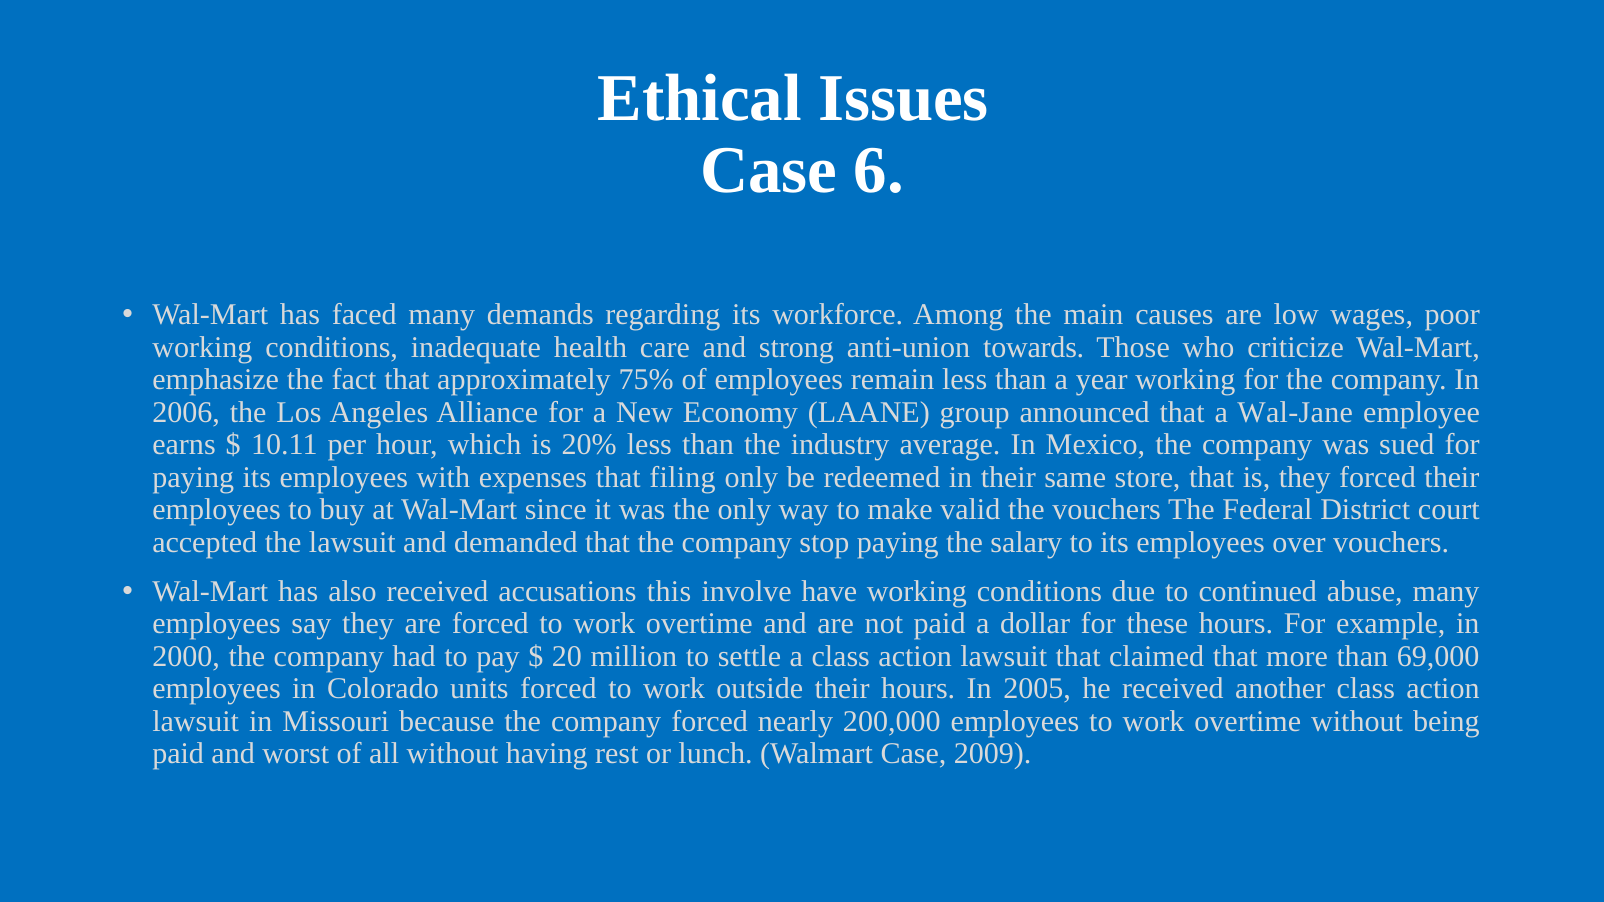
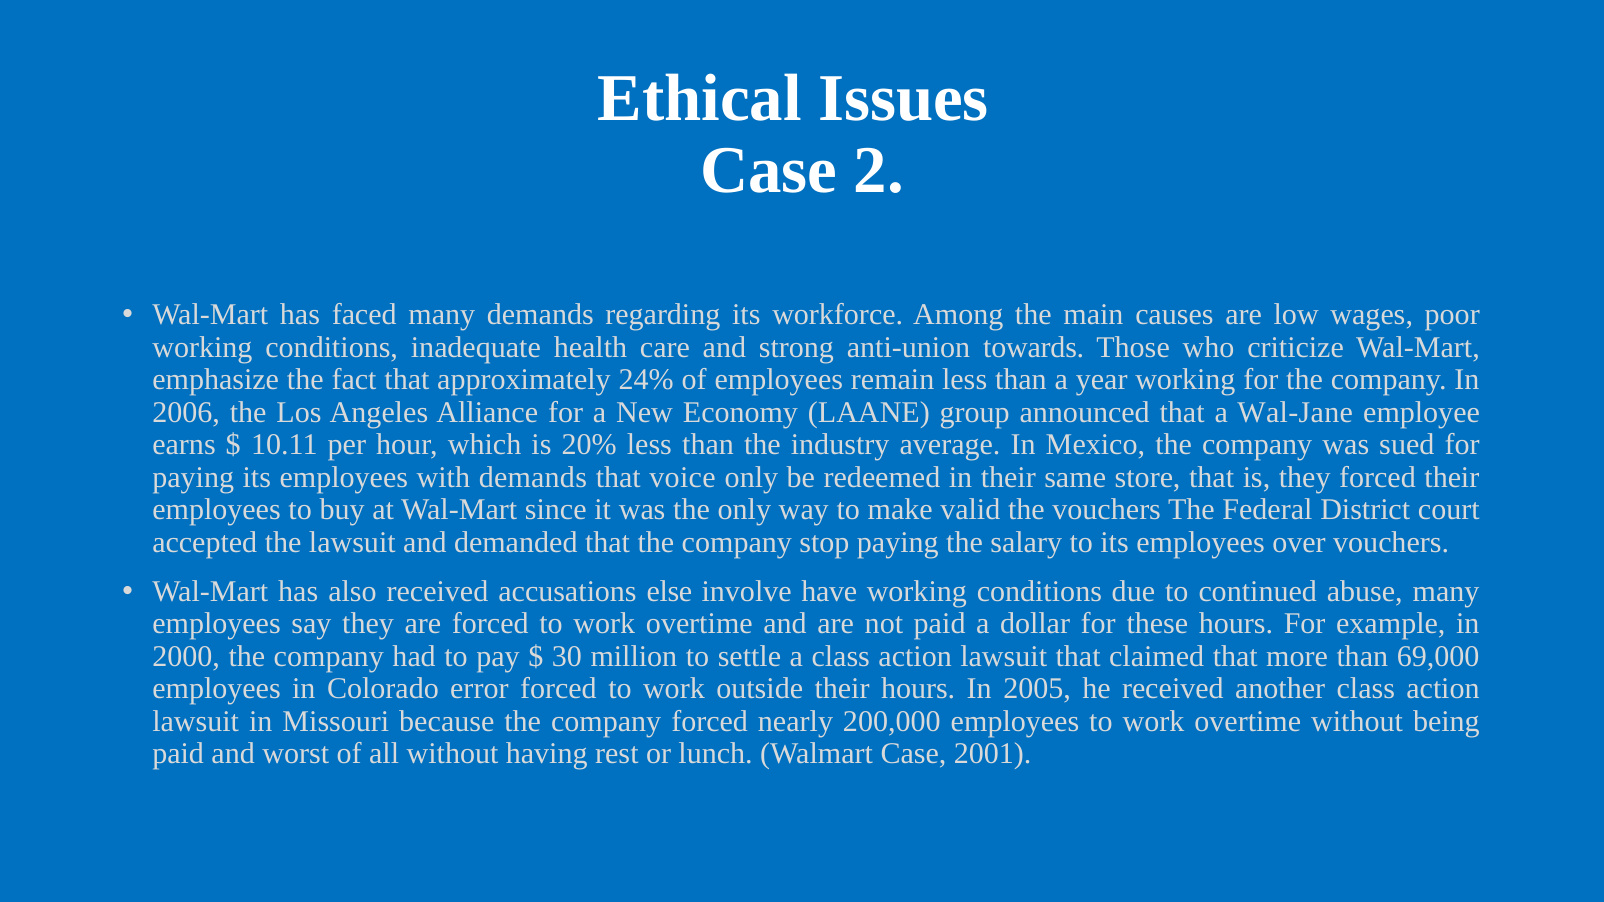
6: 6 -> 2
75%: 75% -> 24%
with expenses: expenses -> demands
filing: filing -> voice
this: this -> else
20: 20 -> 30
units: units -> error
2009: 2009 -> 2001
